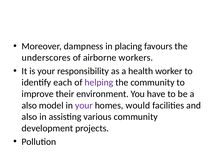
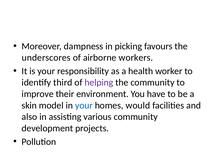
placing: placing -> picking
each: each -> third
also at (29, 106): also -> skin
your at (84, 106) colour: purple -> blue
